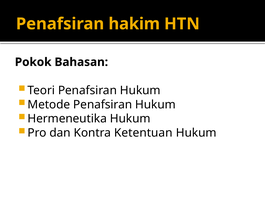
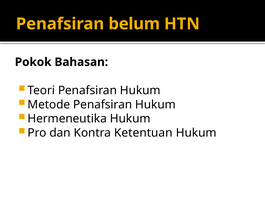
hakim: hakim -> belum
